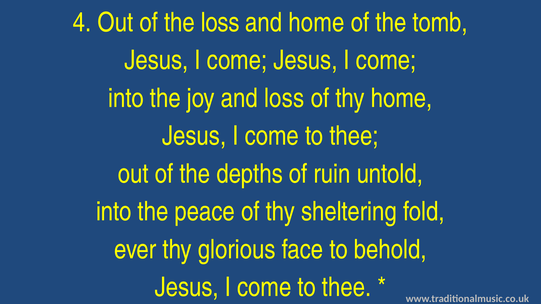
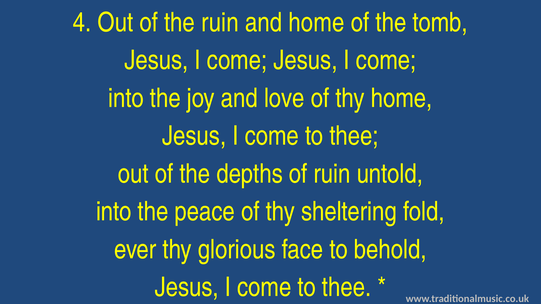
the loss: loss -> ruin
and loss: loss -> love
